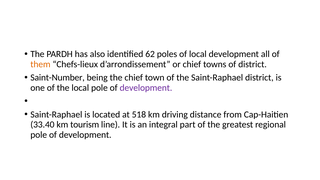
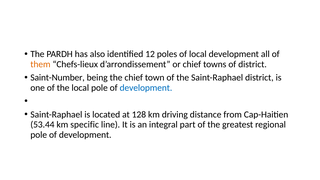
62: 62 -> 12
development at (146, 88) colour: purple -> blue
518: 518 -> 128
33.40: 33.40 -> 53.44
tourism: tourism -> specific
